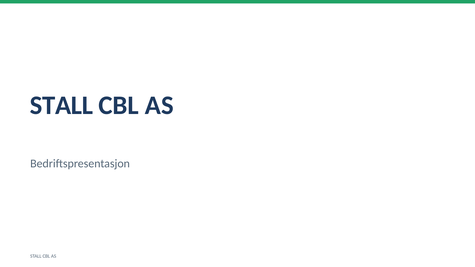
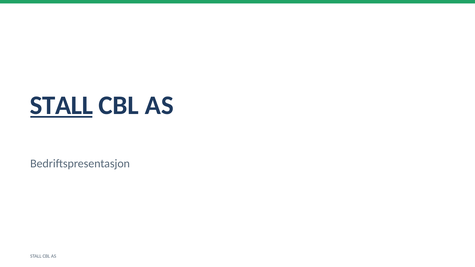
STALL at (61, 105) underline: none -> present
